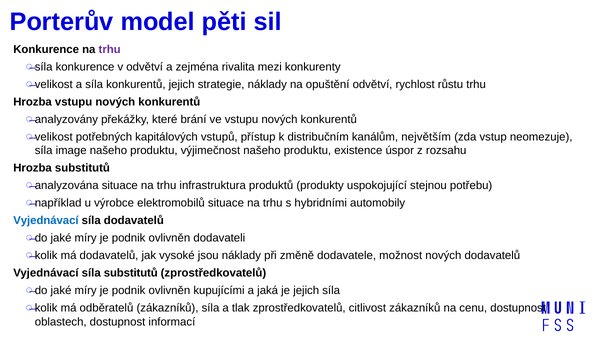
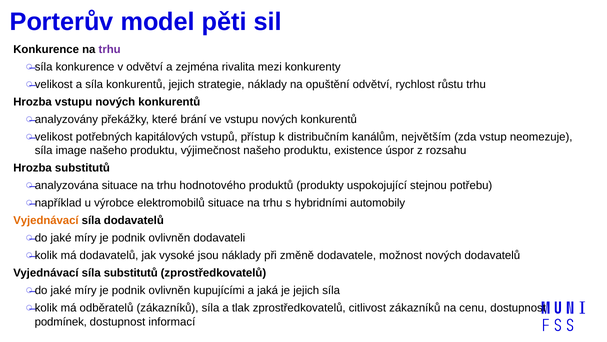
infrastruktura: infrastruktura -> hodnotového
Vyjednávací at (46, 220) colour: blue -> orange
oblastech: oblastech -> podmínek
